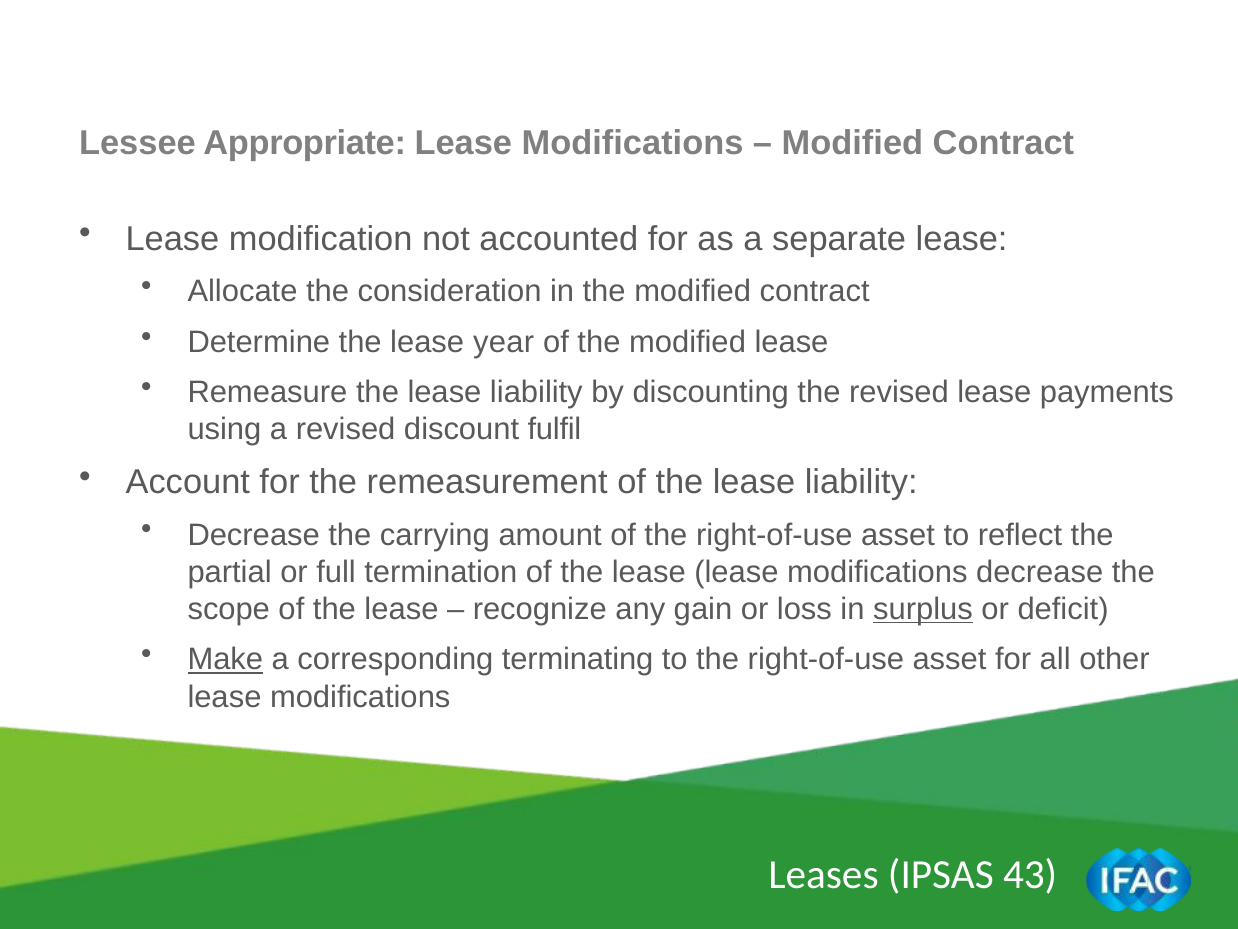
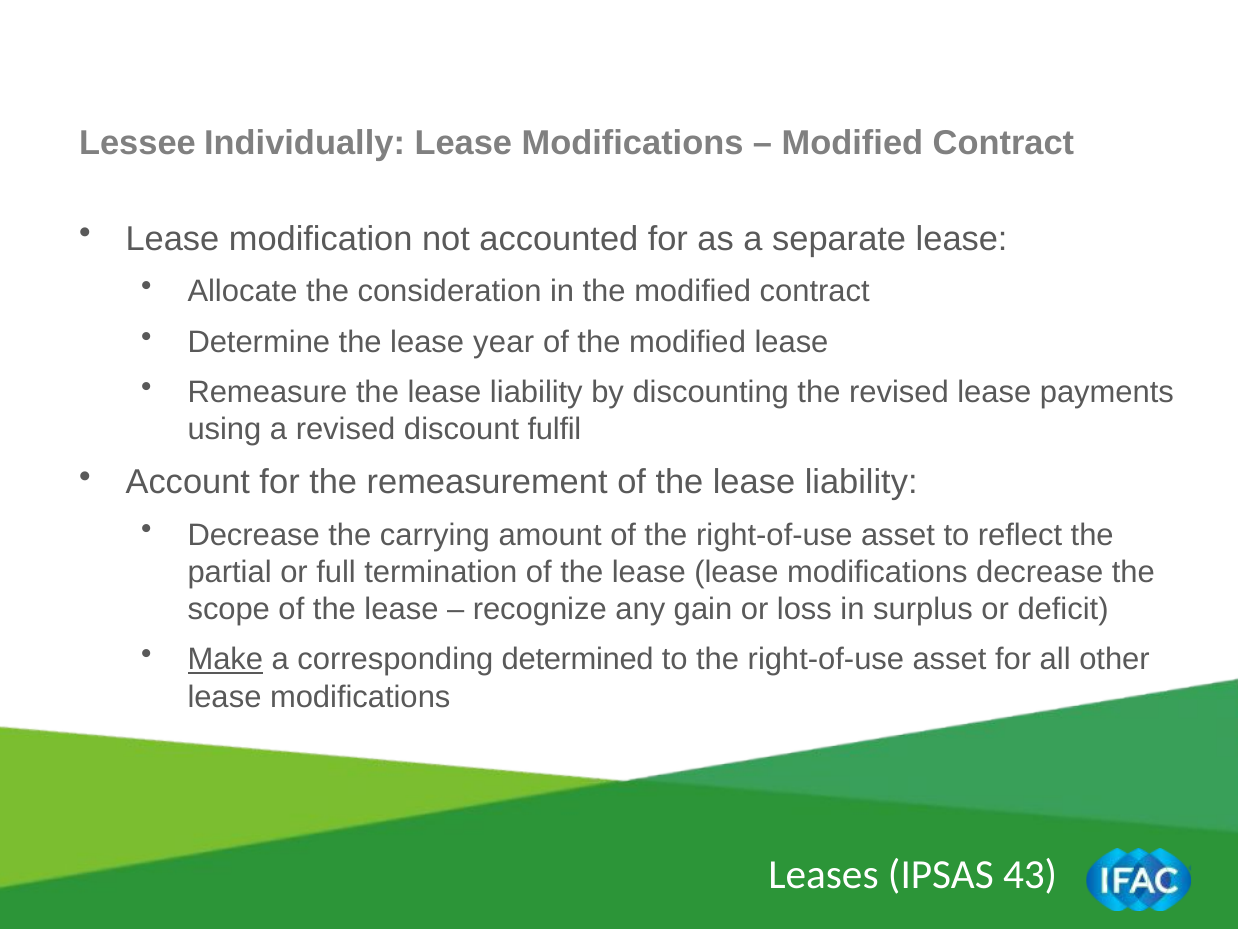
Appropriate: Appropriate -> Individually
surplus underline: present -> none
terminating: terminating -> determined
